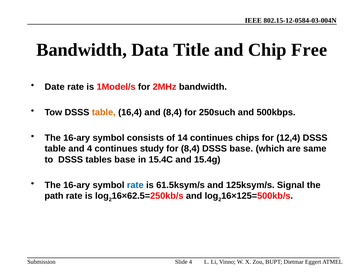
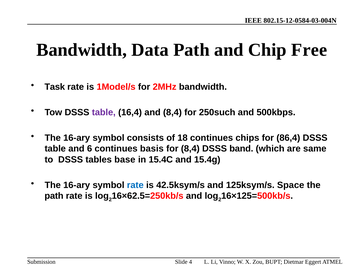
Data Title: Title -> Path
Date: Date -> Task
table at (104, 112) colour: orange -> purple
14: 14 -> 18
12,4: 12,4 -> 86,4
and 4: 4 -> 6
study: study -> basis
DSSS base: base -> band
61.5ksym/s: 61.5ksym/s -> 42.5ksym/s
Signal: Signal -> Space
